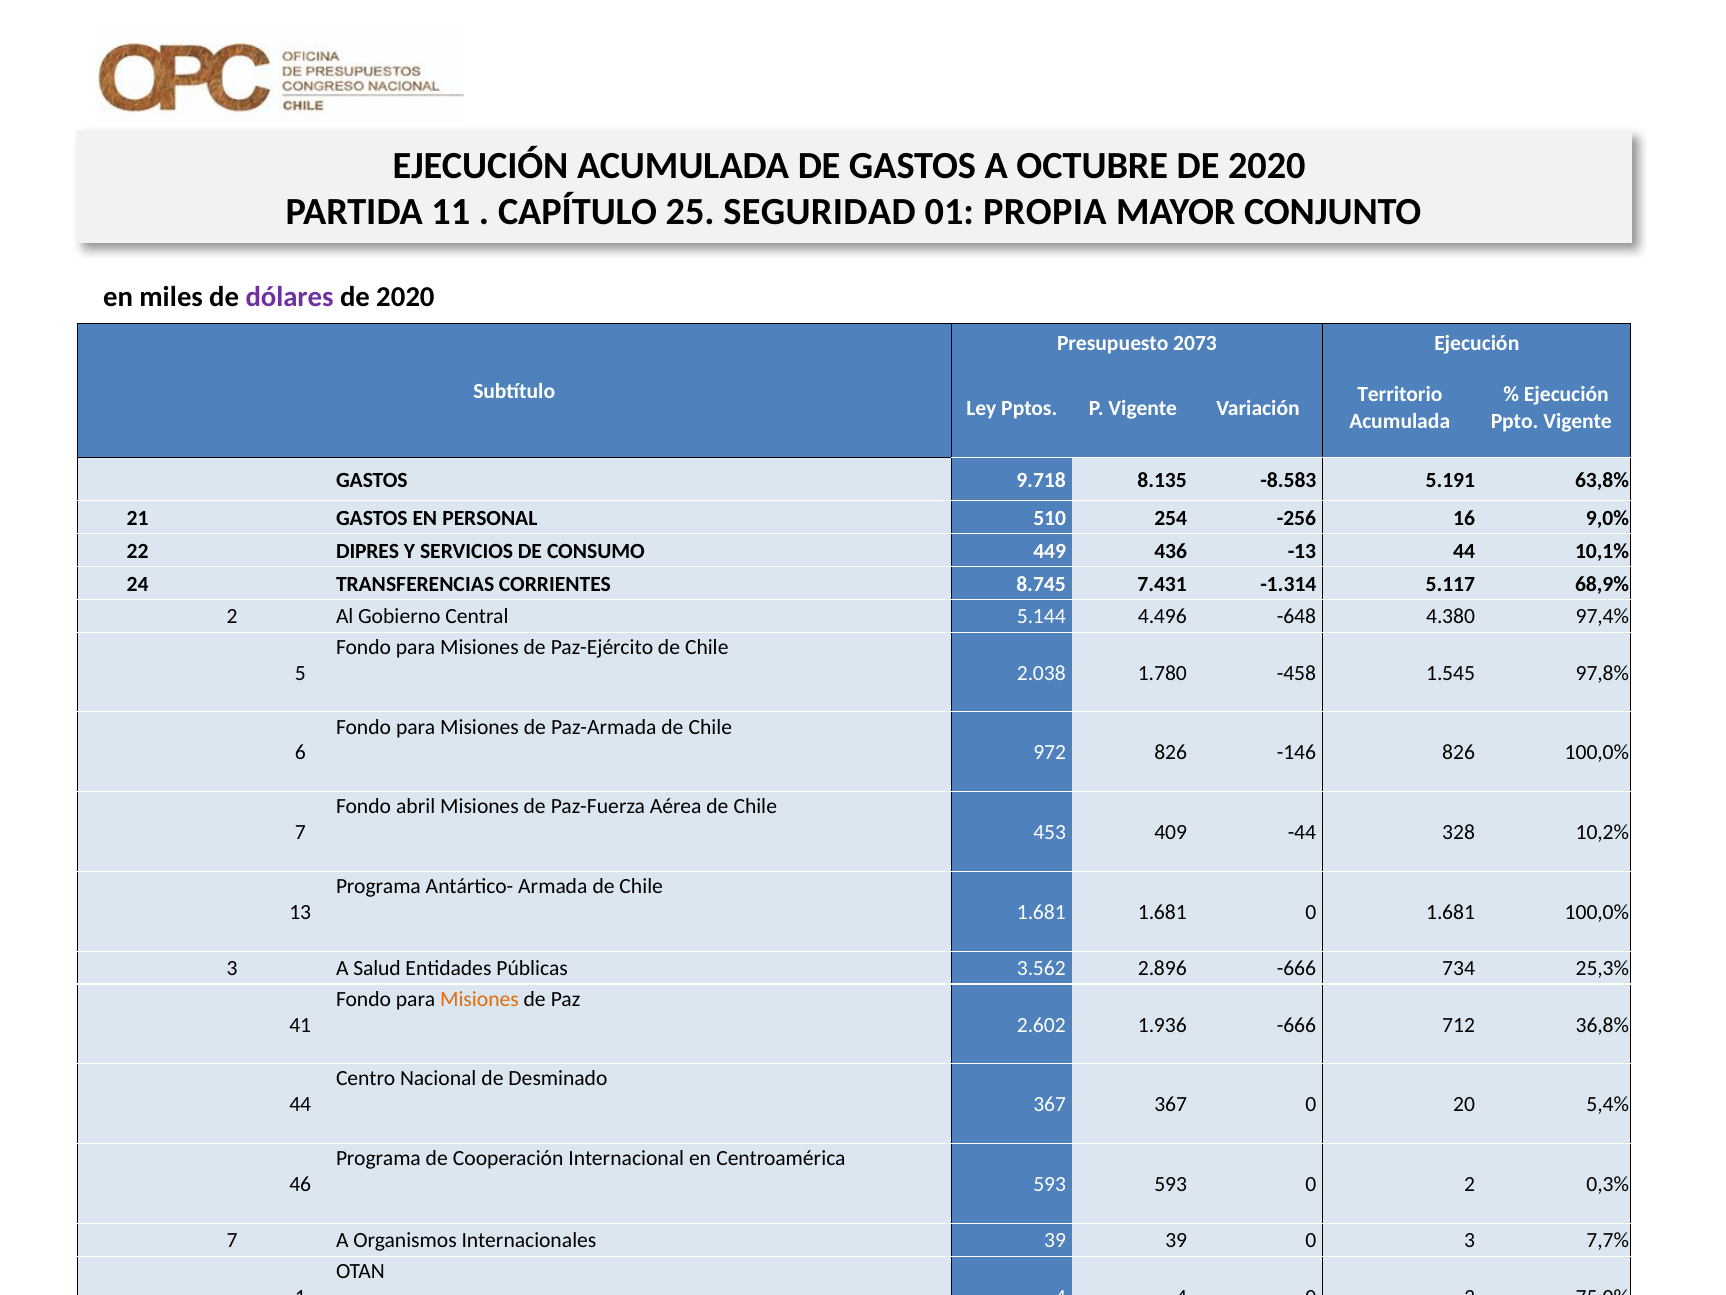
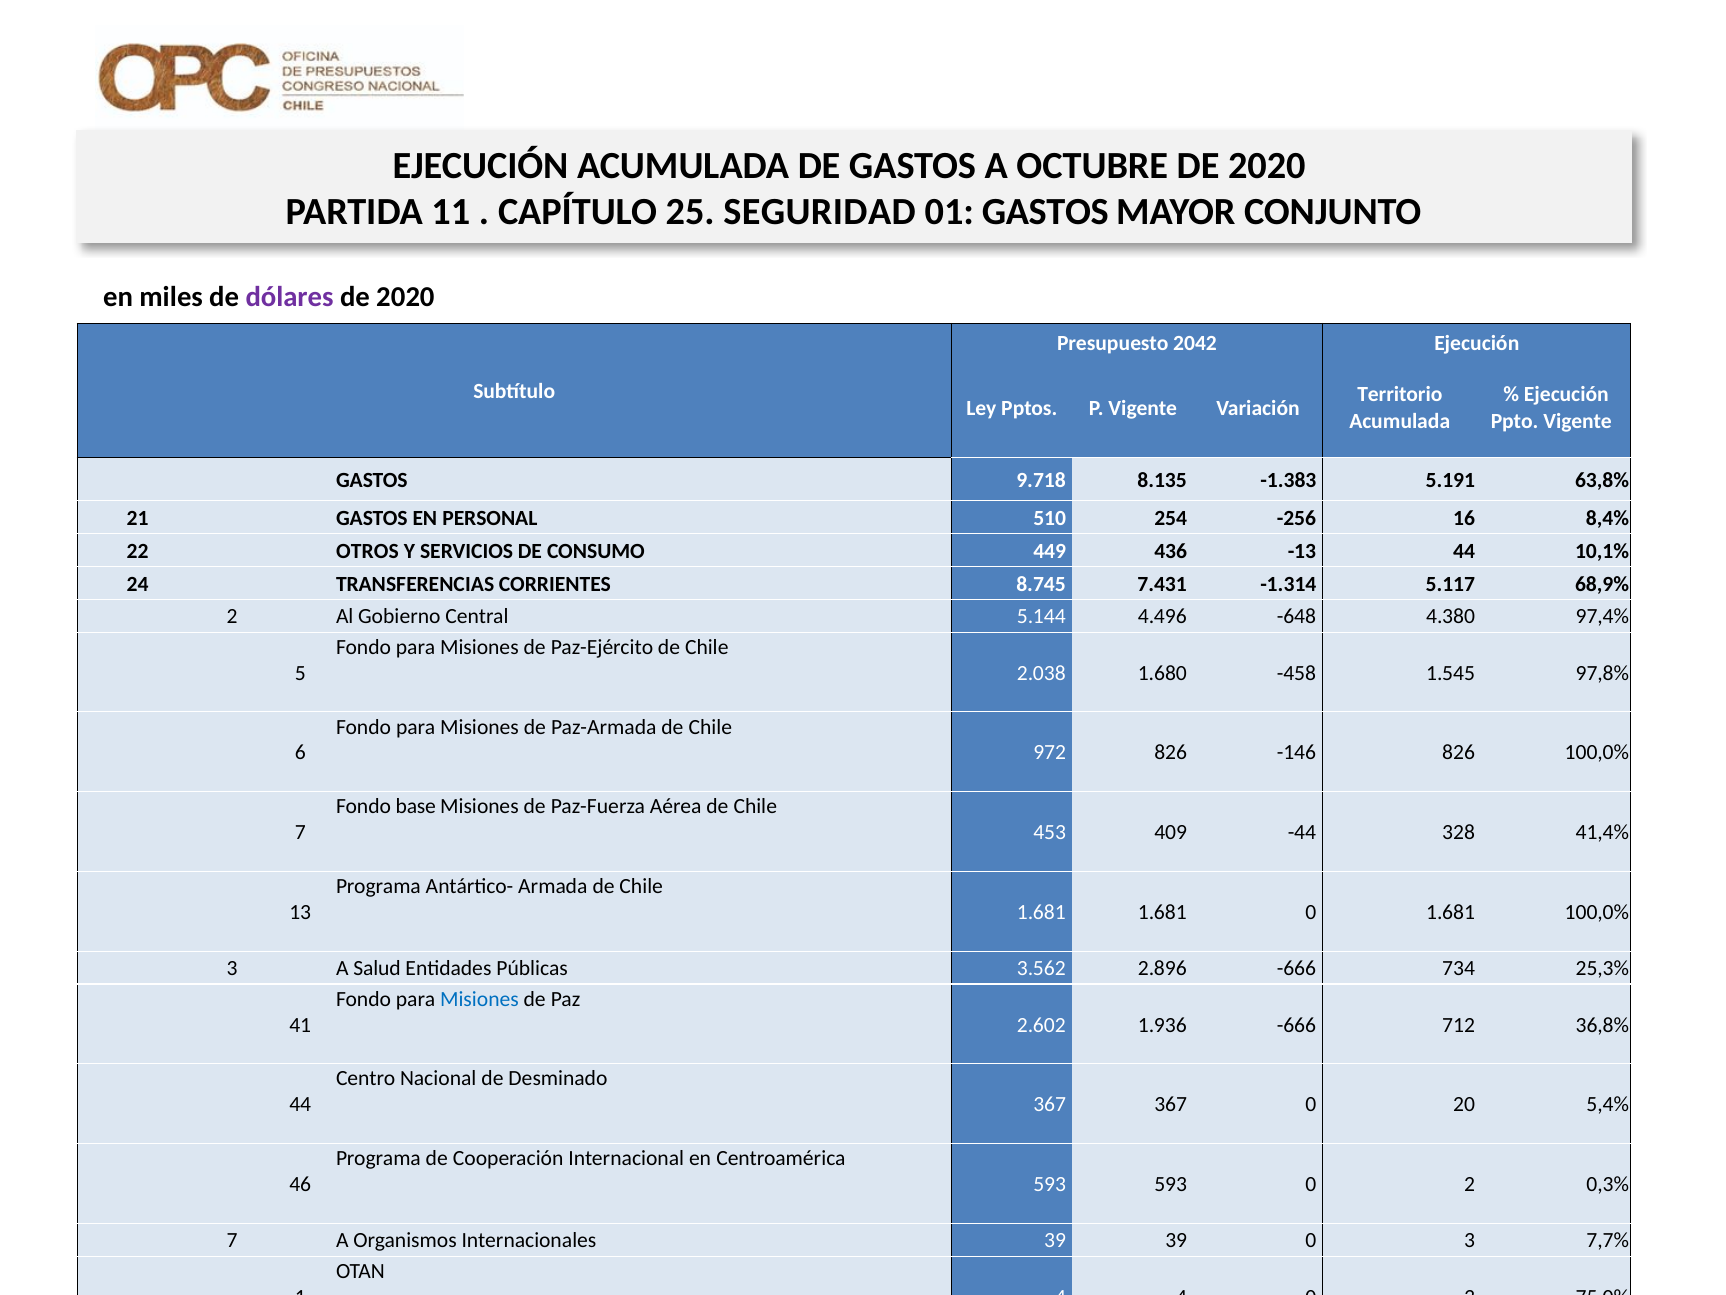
01 PROPIA: PROPIA -> GASTOS
2073: 2073 -> 2042
-8.583: -8.583 -> -1.383
9,0%: 9,0% -> 8,4%
22 DIPRES: DIPRES -> OTROS
1.780: 1.780 -> 1.680
Fondo abril: abril -> base
10,2%: 10,2% -> 41,4%
Misiones at (479, 999) colour: orange -> blue
